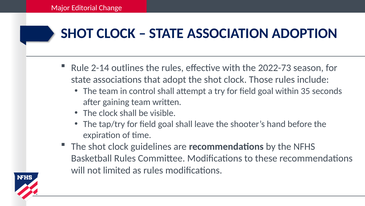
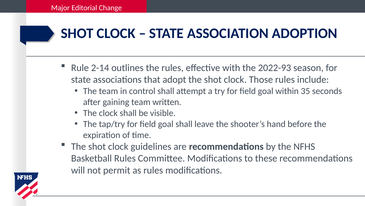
2022-73: 2022-73 -> 2022-93
limited: limited -> permit
